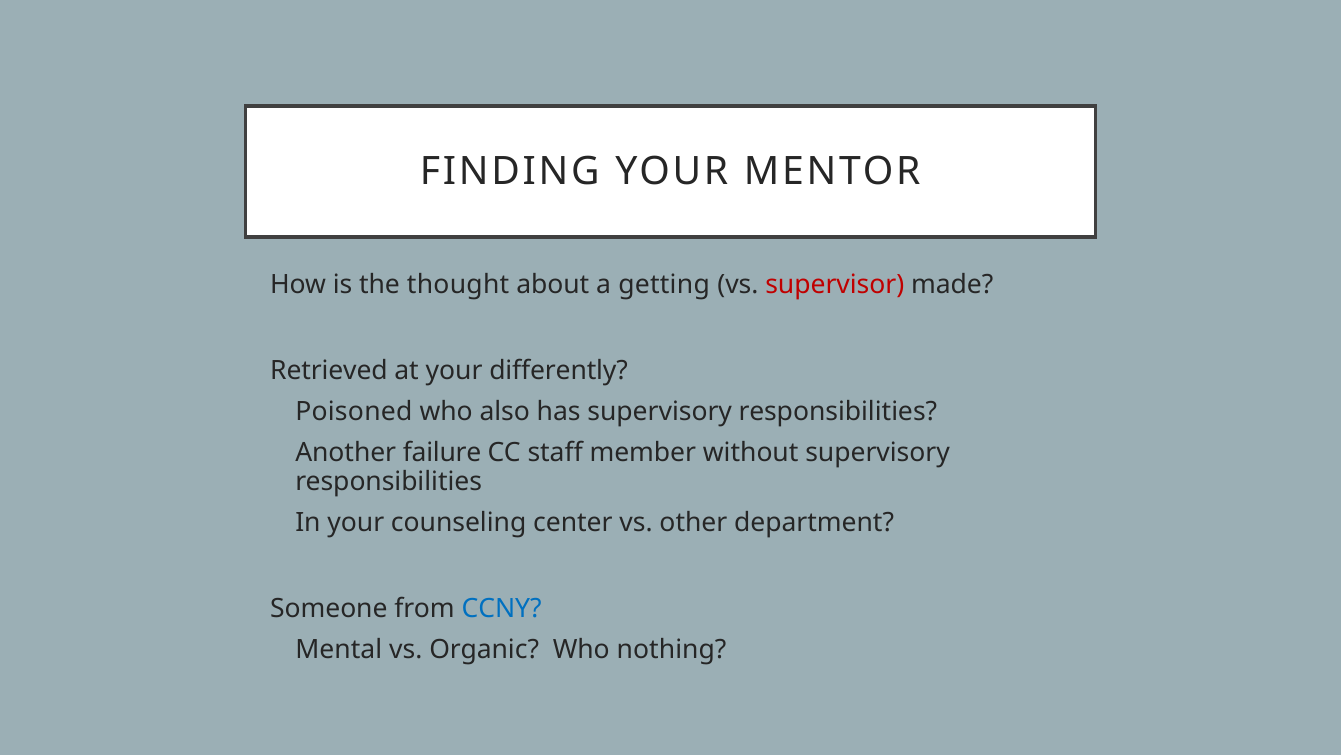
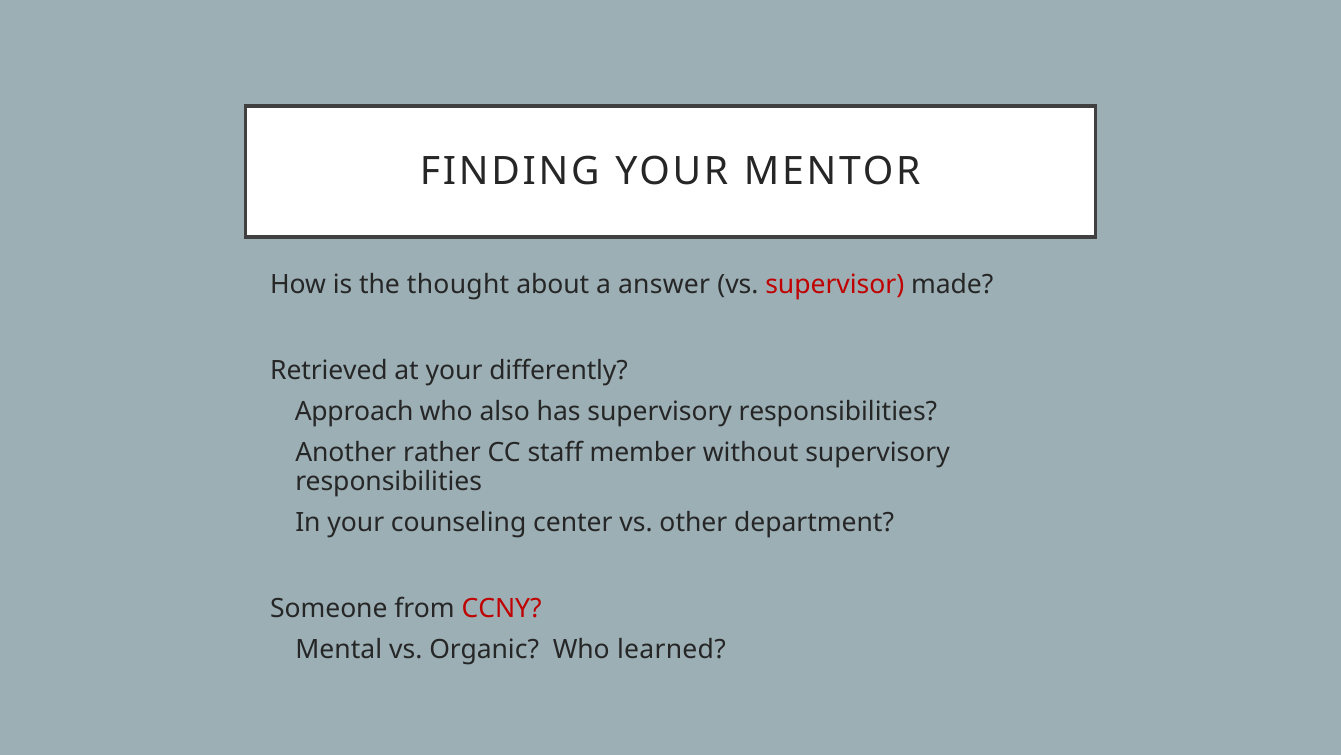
getting: getting -> answer
Poisoned: Poisoned -> Approach
failure: failure -> rather
CCNY colour: blue -> red
nothing: nothing -> learned
